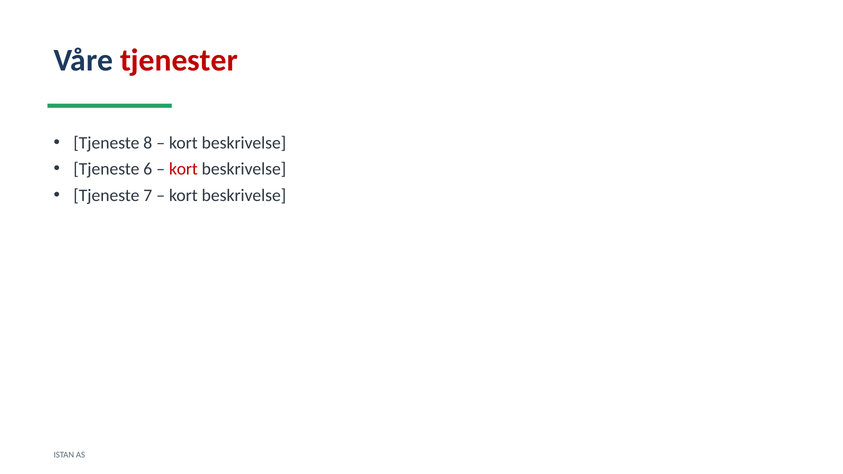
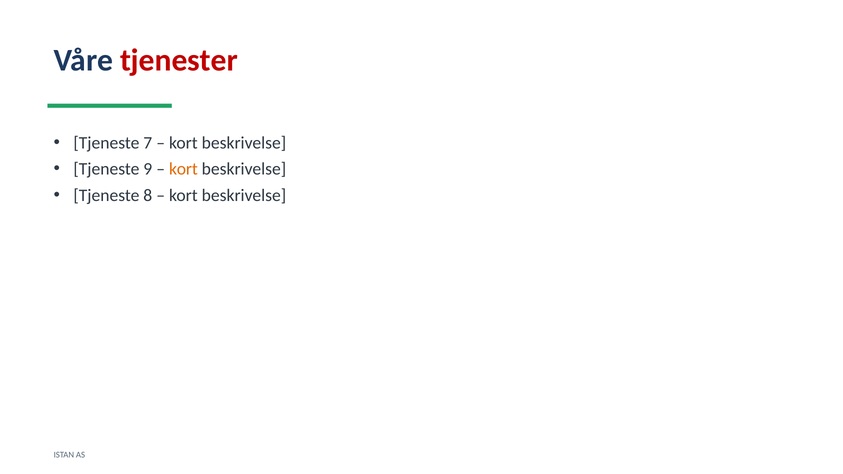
8: 8 -> 7
6: 6 -> 9
kort at (183, 169) colour: red -> orange
7: 7 -> 8
